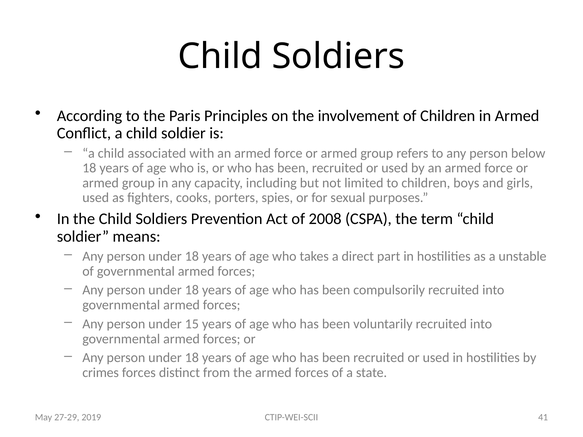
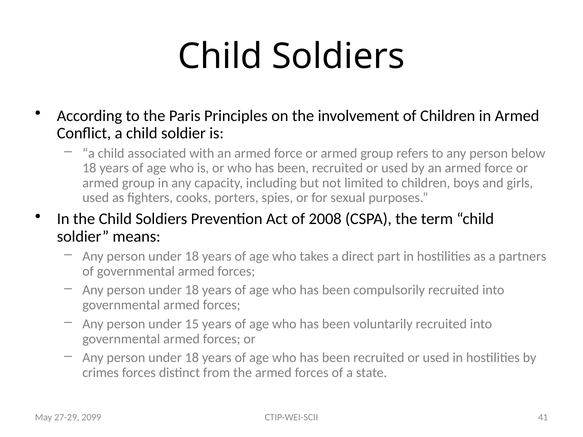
unstable: unstable -> partners
2019: 2019 -> 2099
